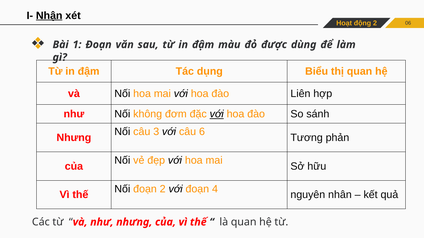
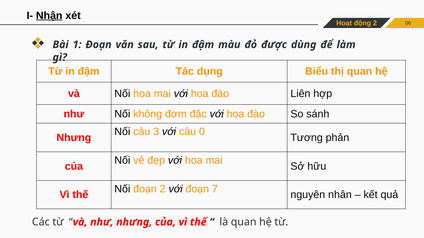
với at (217, 114) underline: present -> none
6: 6 -> 0
4: 4 -> 7
